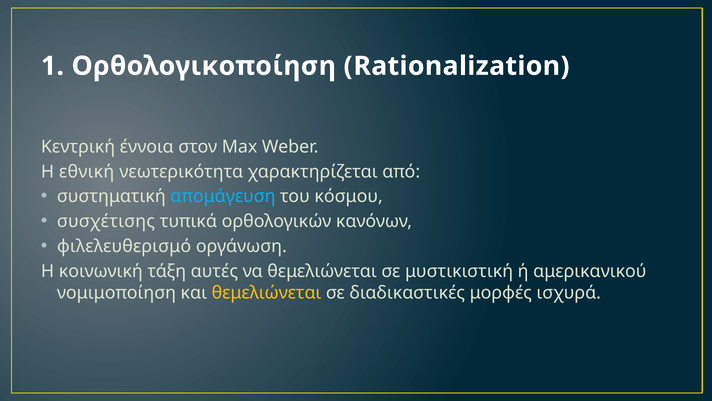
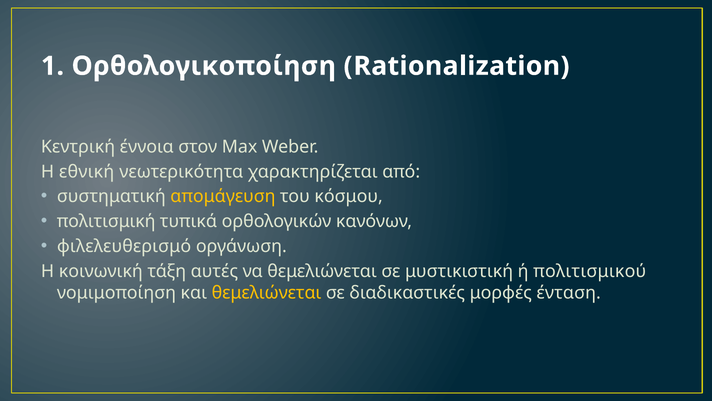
απομάγευση colour: light blue -> yellow
συσχέτισης: συσχέτισης -> πολιτισμική
αμερικανικού: αμερικανικού -> πολιτισμικού
ισχυρά: ισχυρά -> ένταση
